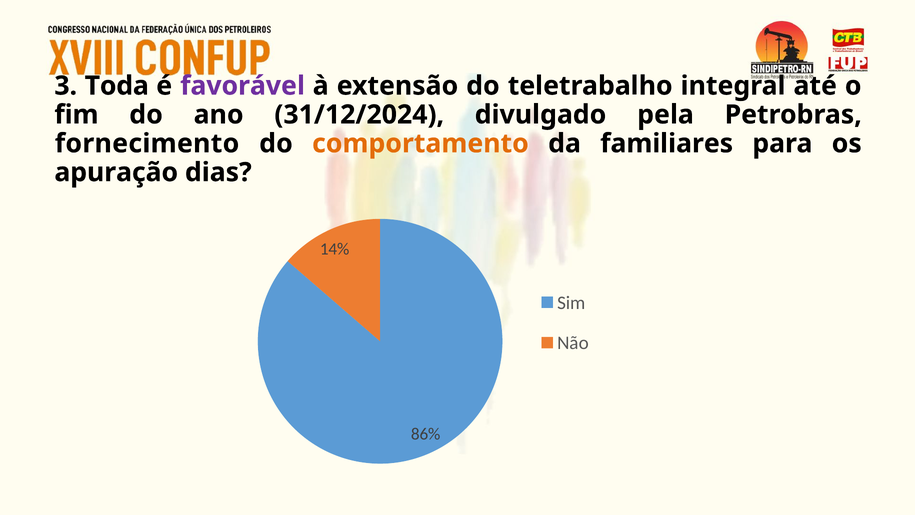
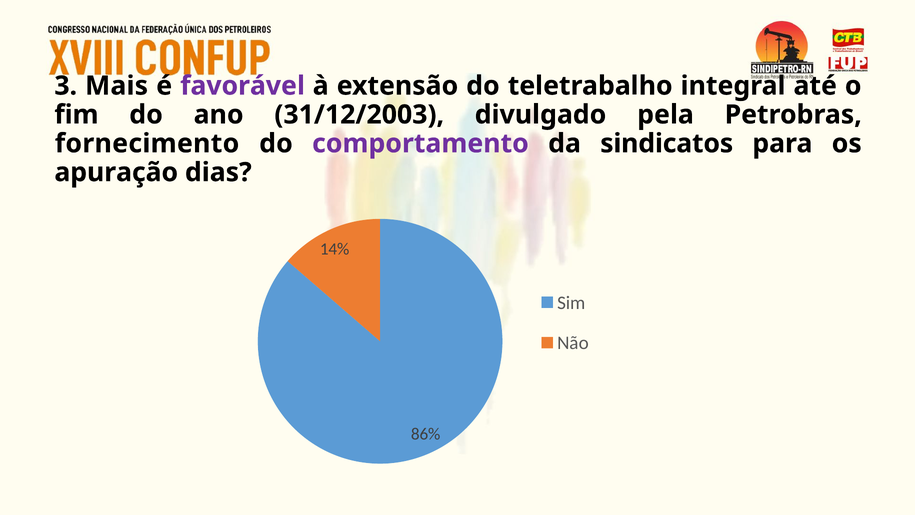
Toda: Toda -> Mais
31/12/2024: 31/12/2024 -> 31/12/2003
comportamento colour: orange -> purple
familiares: familiares -> sindicatos
